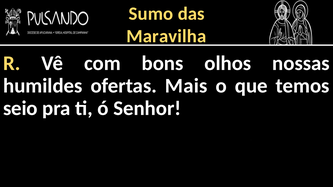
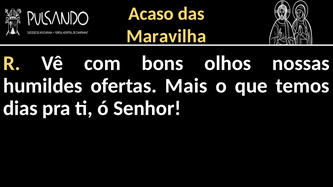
Sumo: Sumo -> Acaso
seio: seio -> dias
